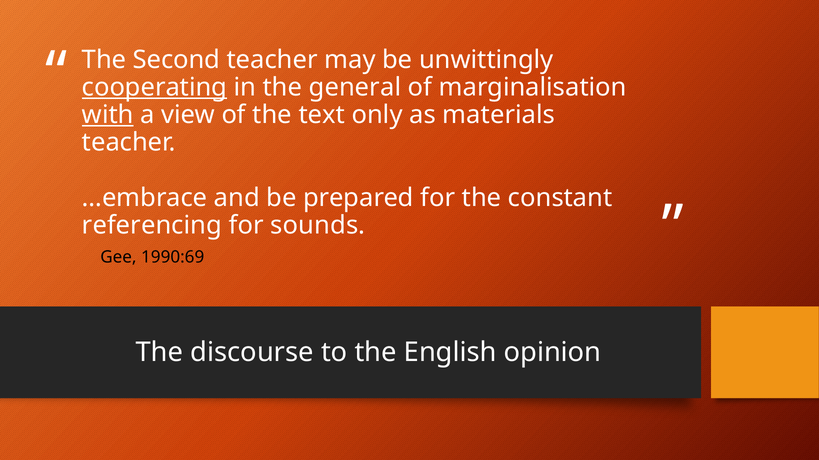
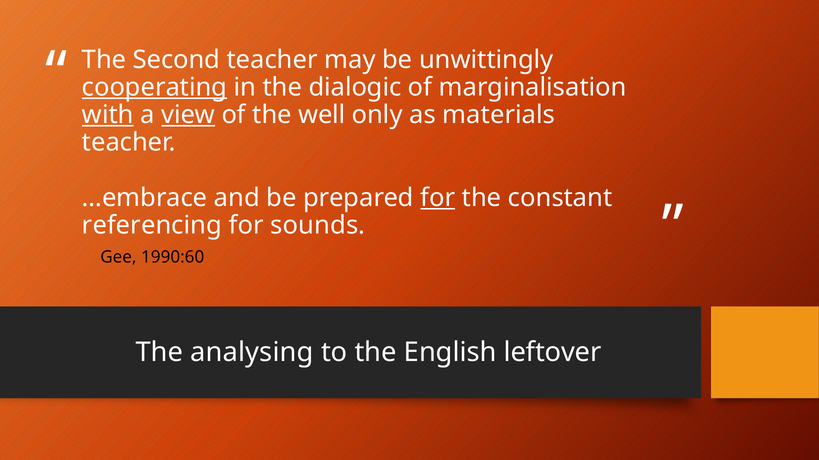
general: general -> dialogic
view underline: none -> present
text: text -> well
for at (438, 198) underline: none -> present
1990:69: 1990:69 -> 1990:60
discourse: discourse -> analysing
opinion: opinion -> leftover
